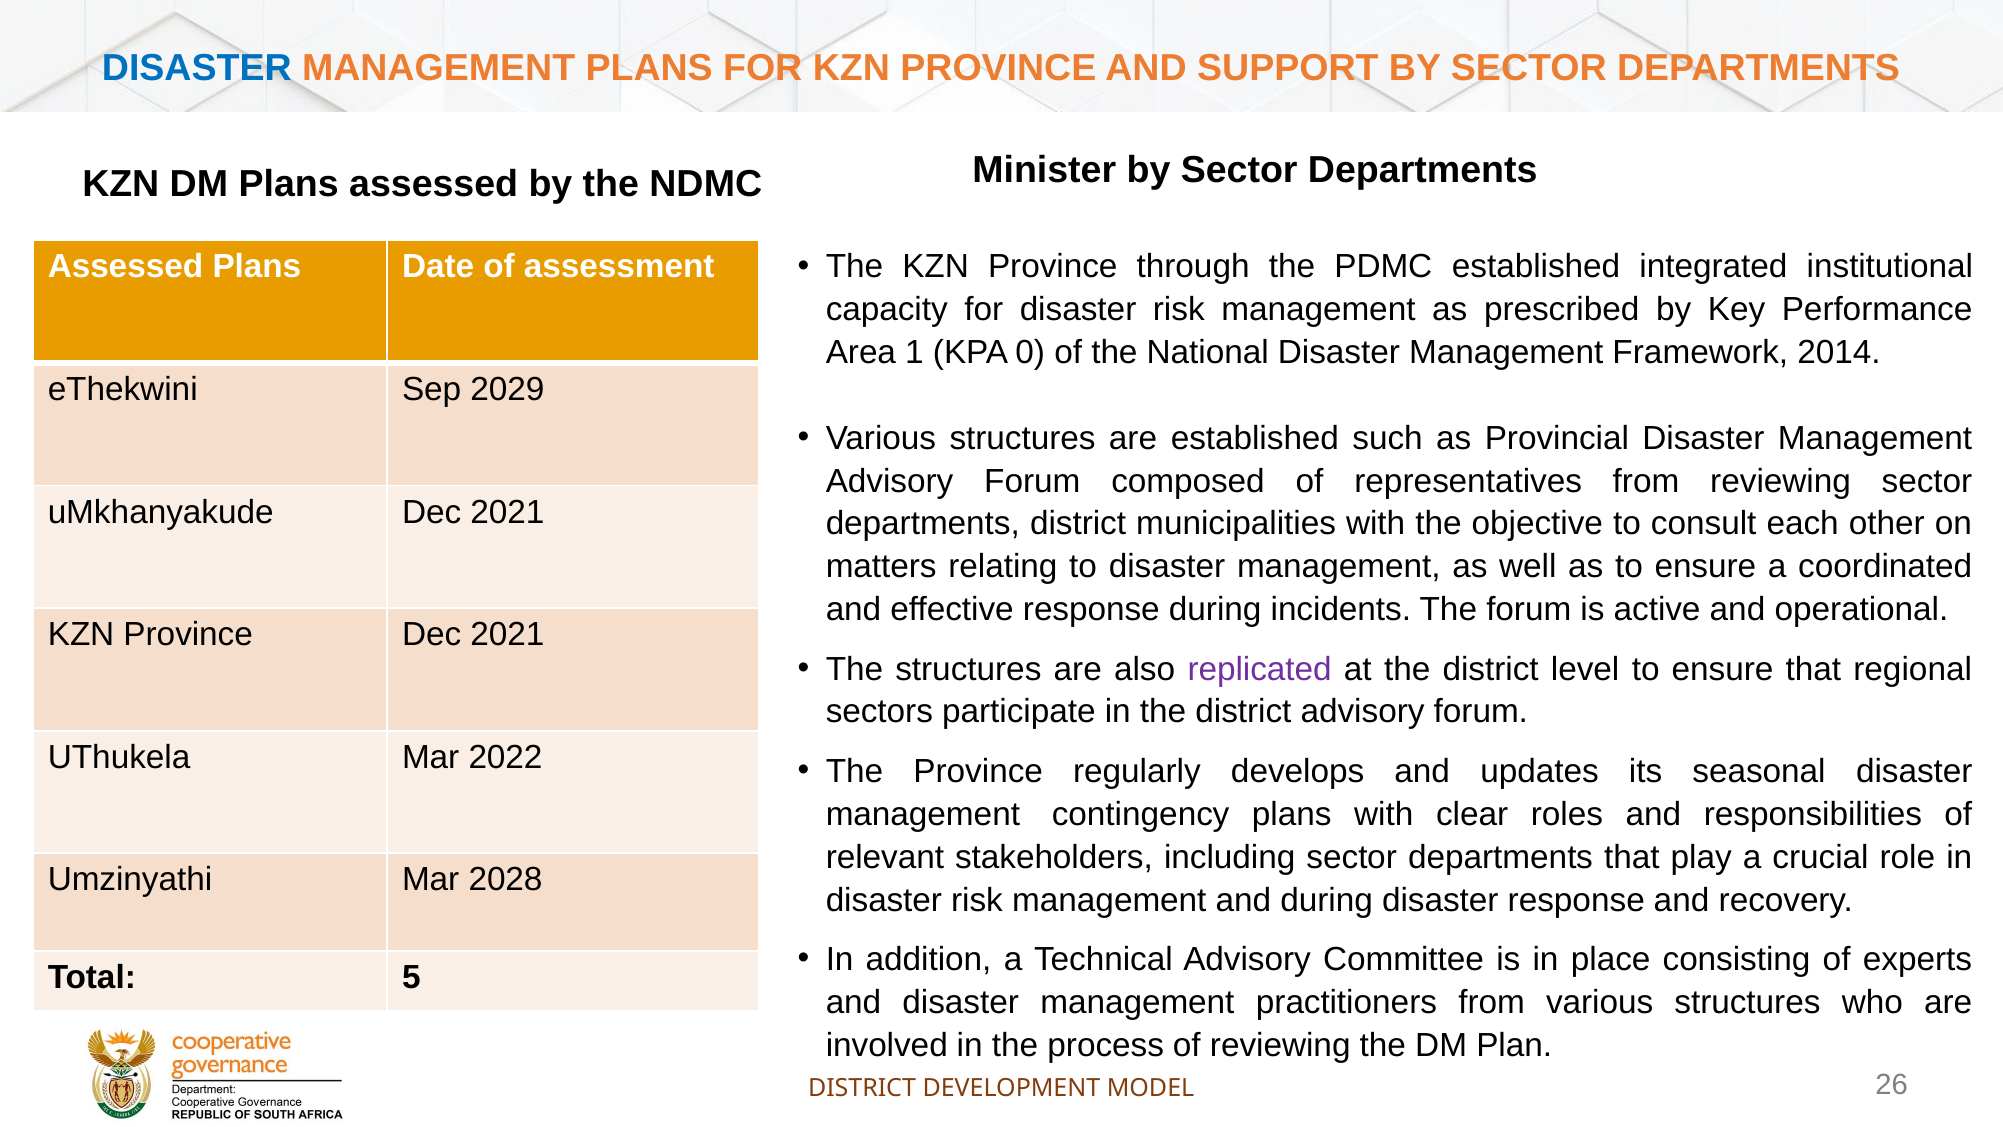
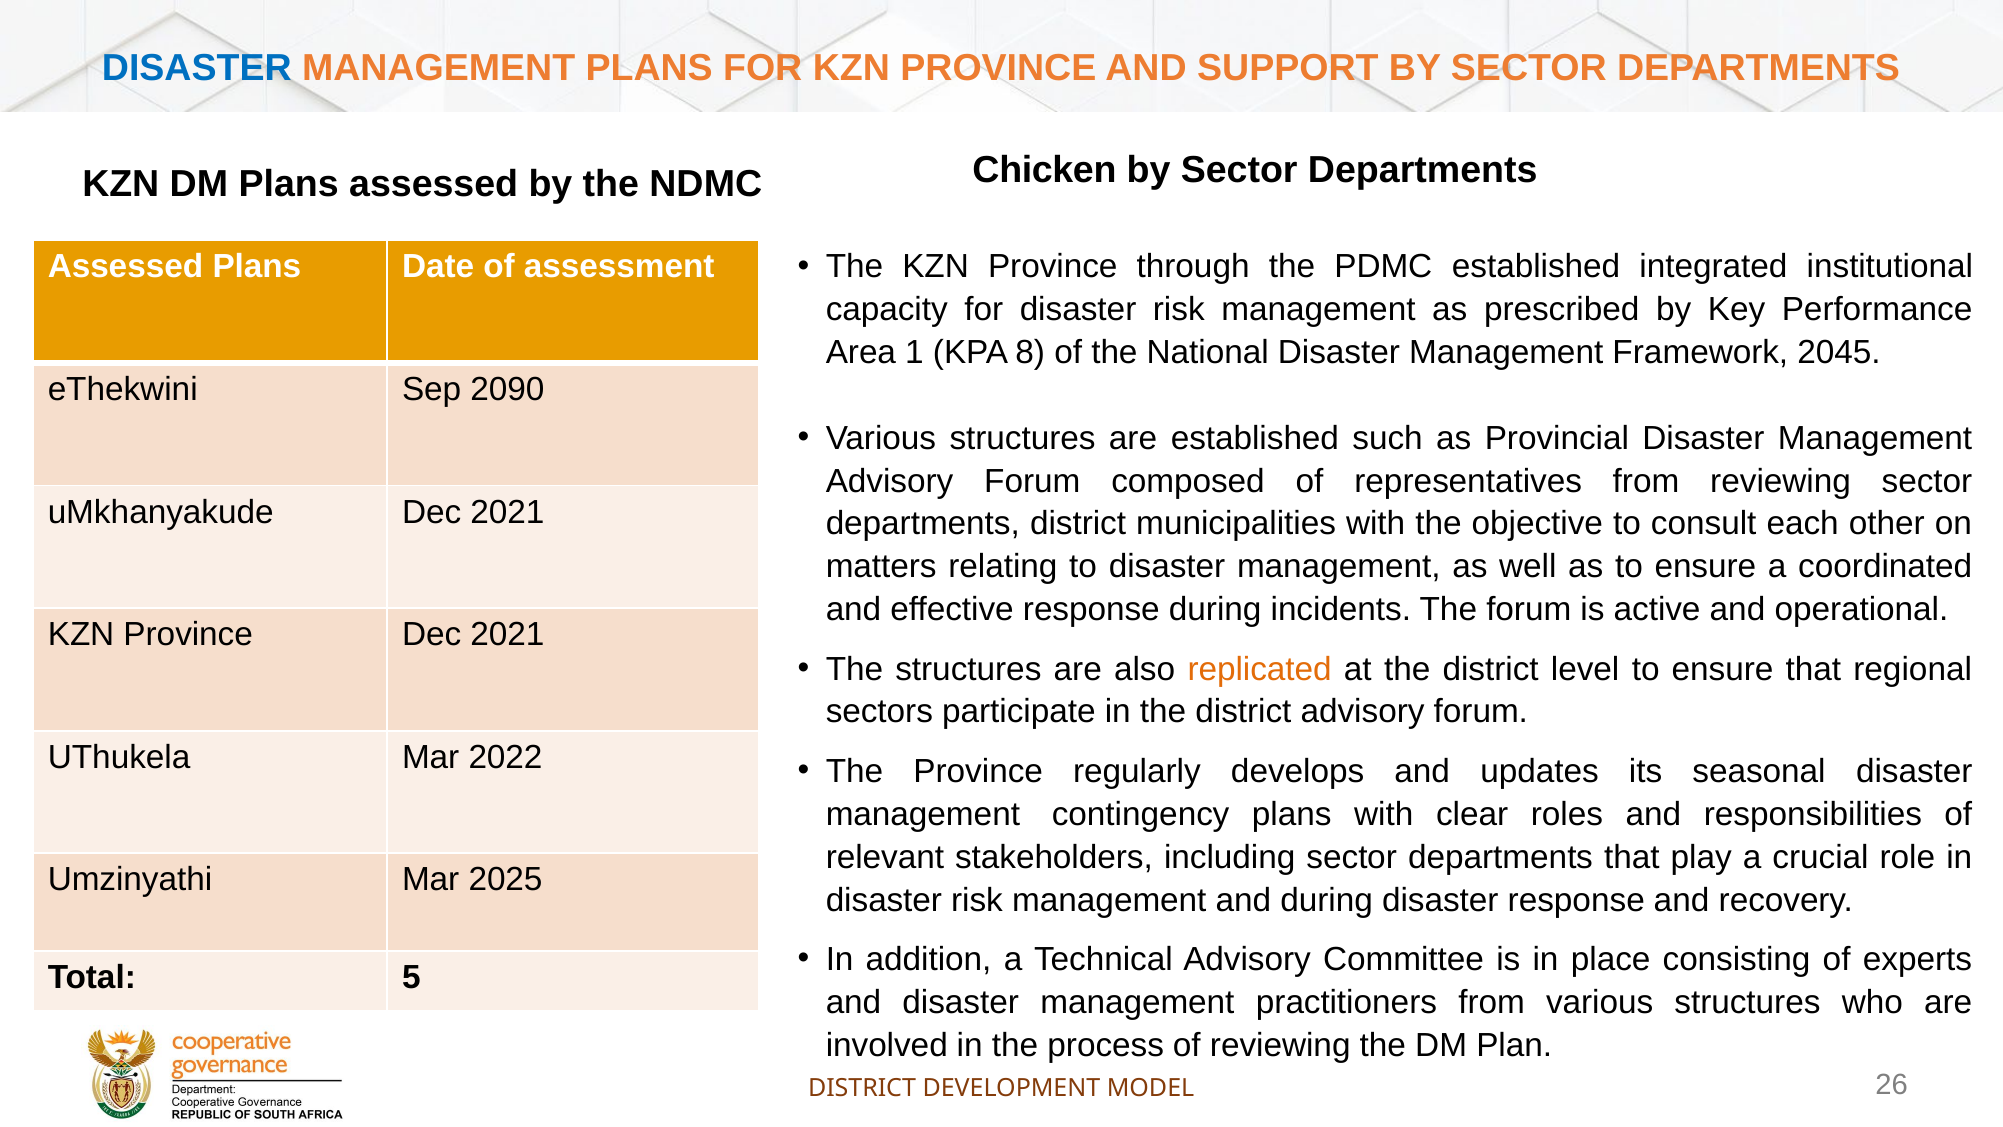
Minister: Minister -> Chicken
0: 0 -> 8
2014: 2014 -> 2045
2029: 2029 -> 2090
replicated colour: purple -> orange
2028: 2028 -> 2025
